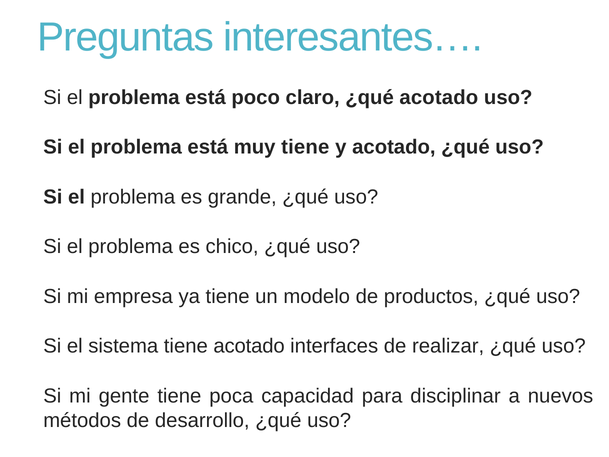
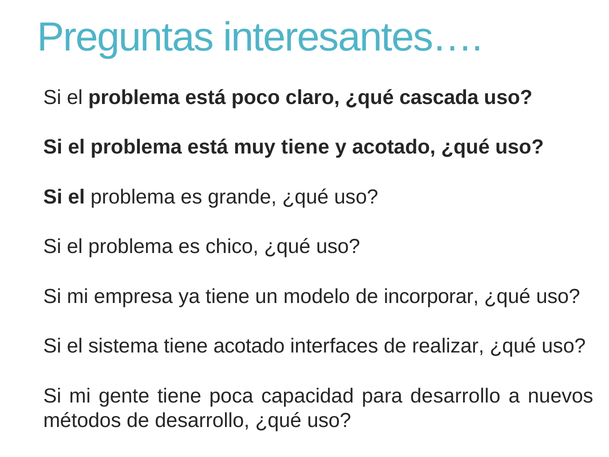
¿qué acotado: acotado -> cascada
productos: productos -> incorporar
para disciplinar: disciplinar -> desarrollo
